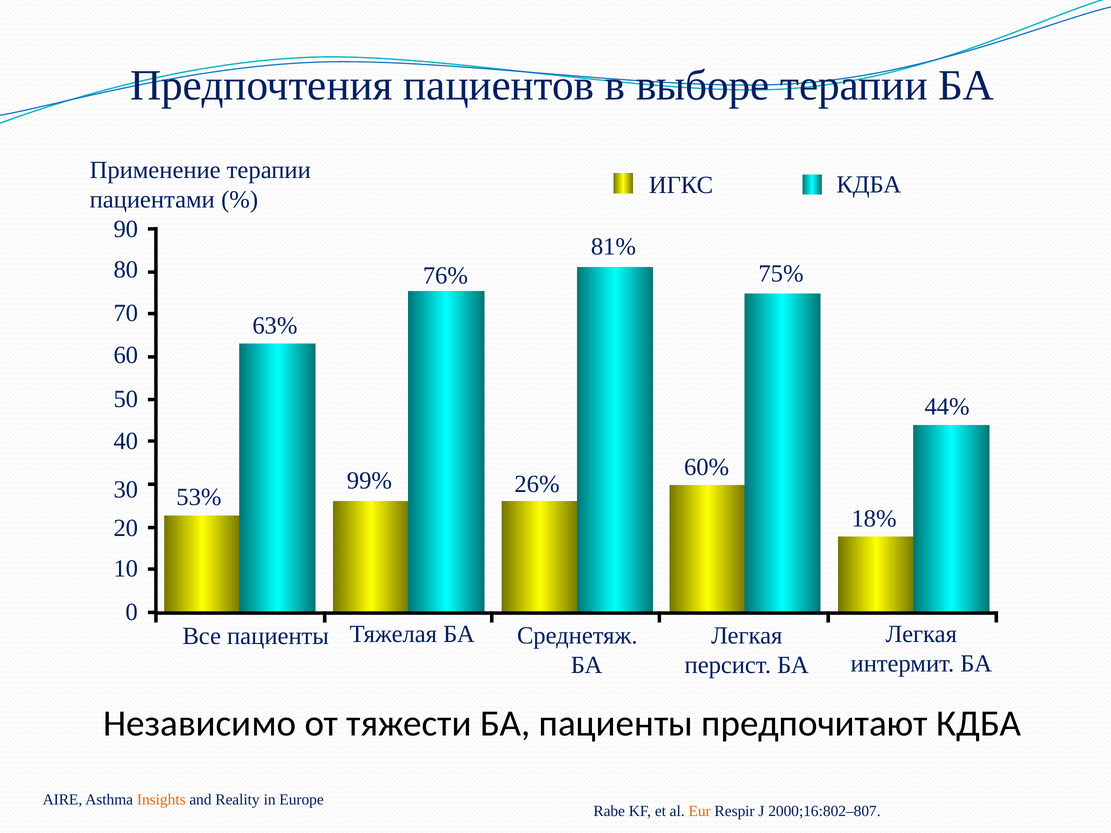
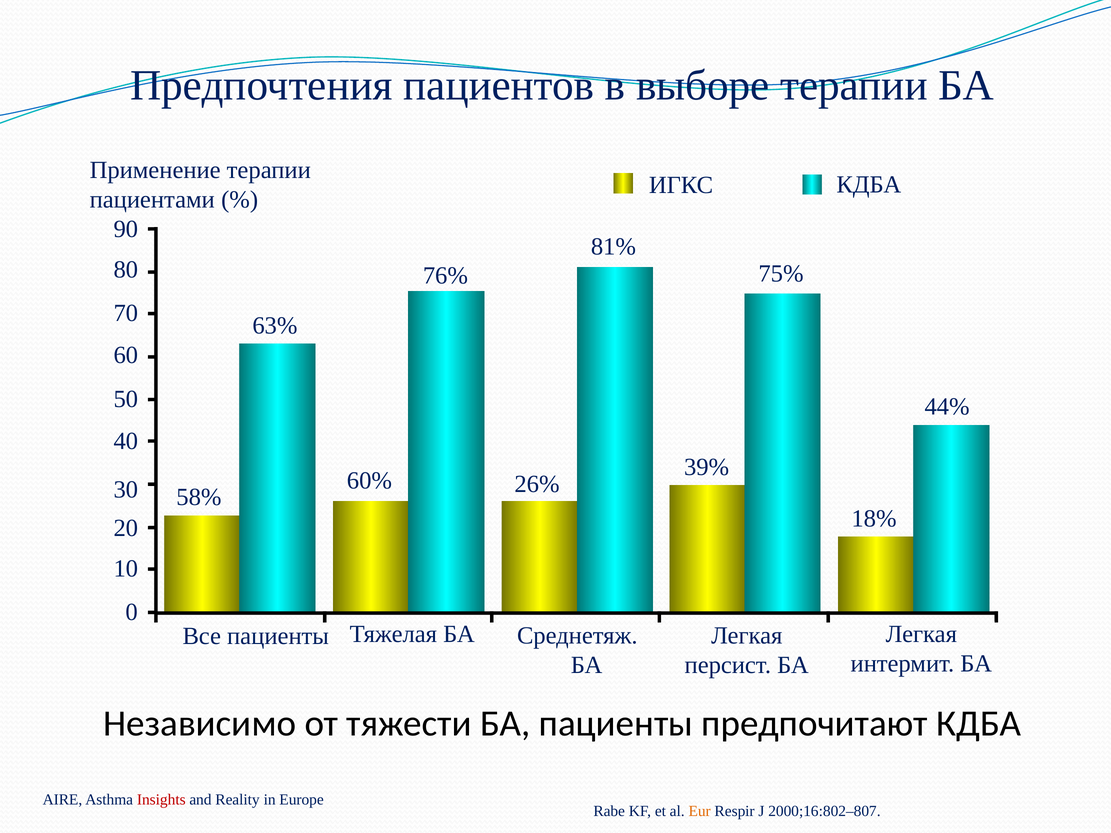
60%: 60% -> 39%
99%: 99% -> 60%
53%: 53% -> 58%
Insights colour: orange -> red
